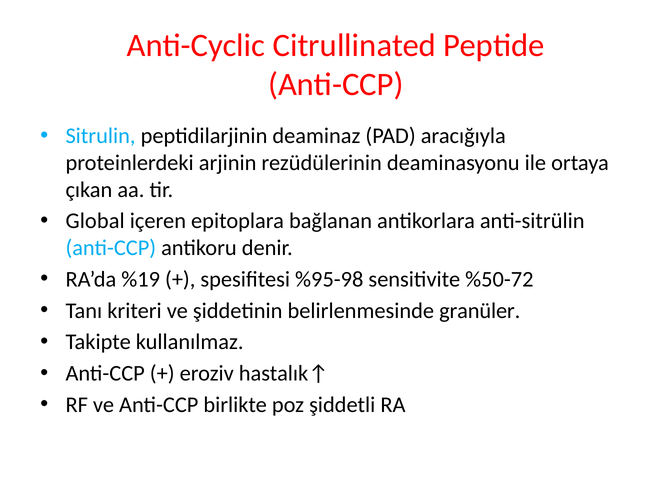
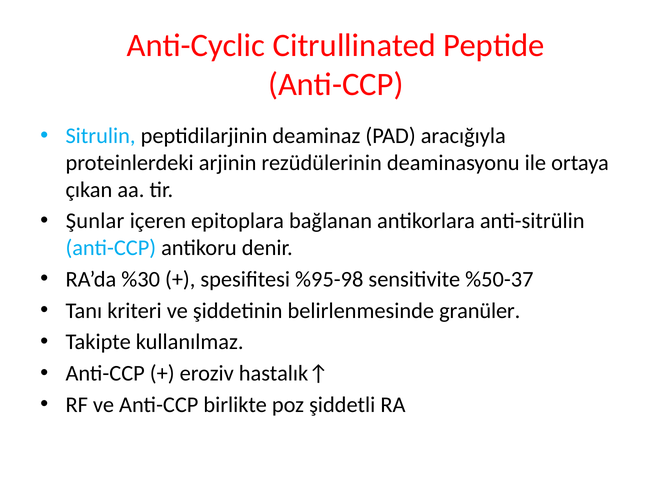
Global: Global -> Şunlar
%19: %19 -> %30
%50-72: %50-72 -> %50-37
